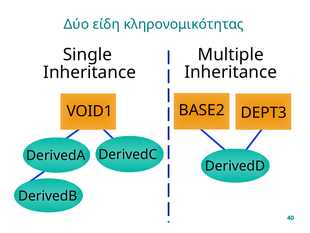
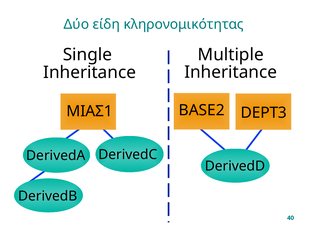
VOID1: VOID1 -> ΜΙΑΣ1
